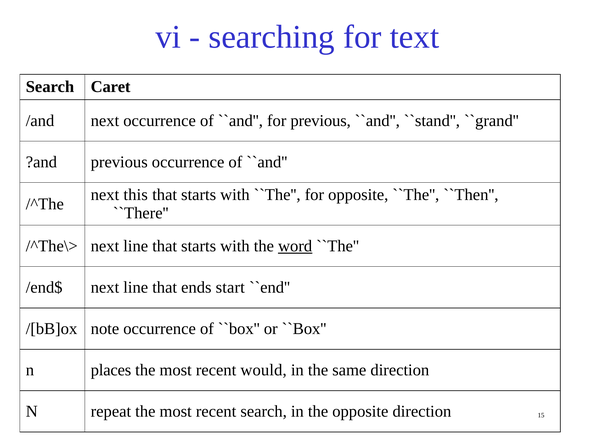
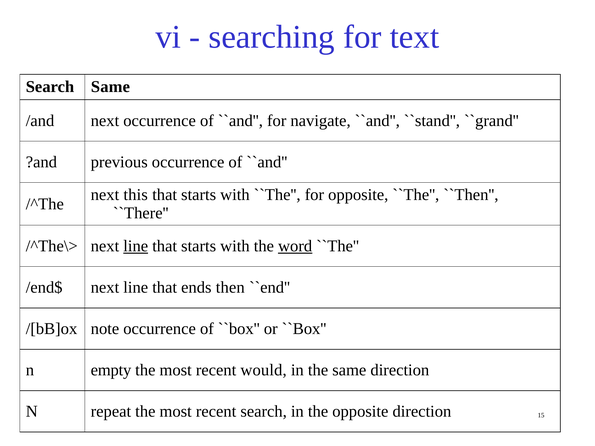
Search Caret: Caret -> Same
for previous: previous -> navigate
line at (136, 246) underline: none -> present
start: start -> then
places: places -> empty
